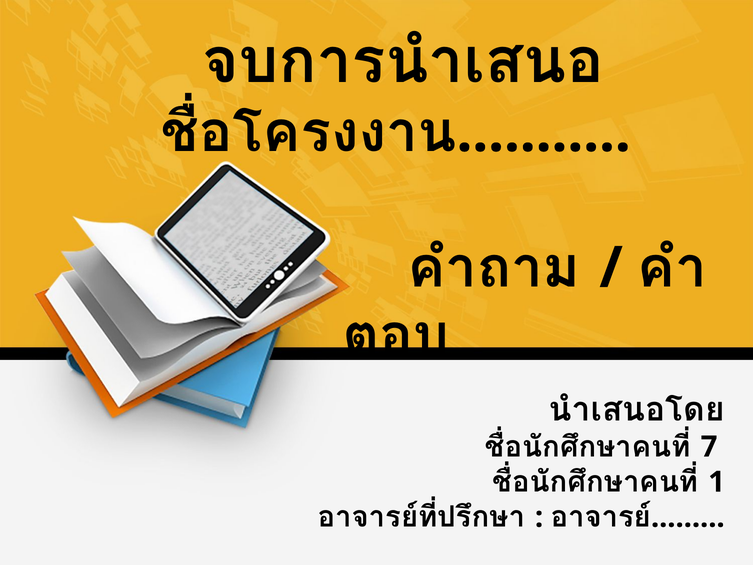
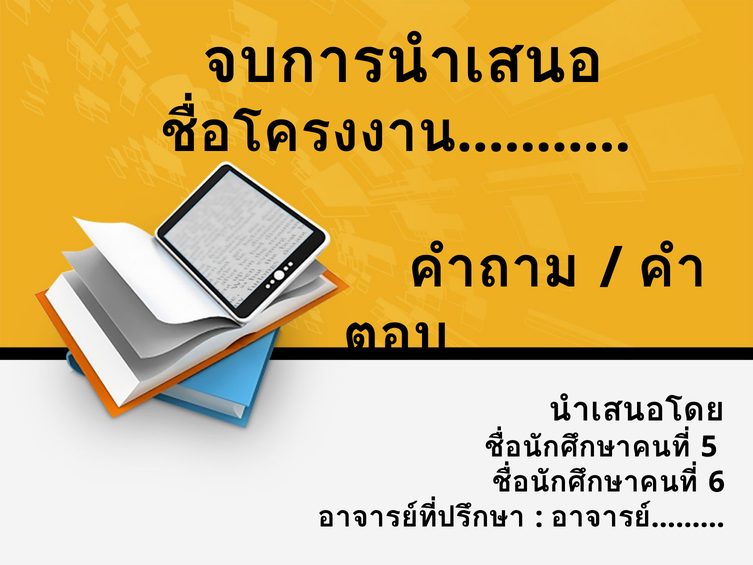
7: 7 -> 5
1: 1 -> 6
